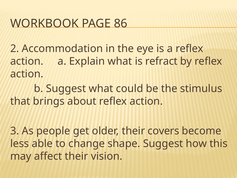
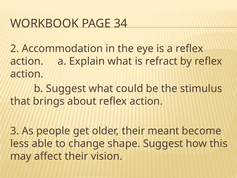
86: 86 -> 34
covers: covers -> meant
